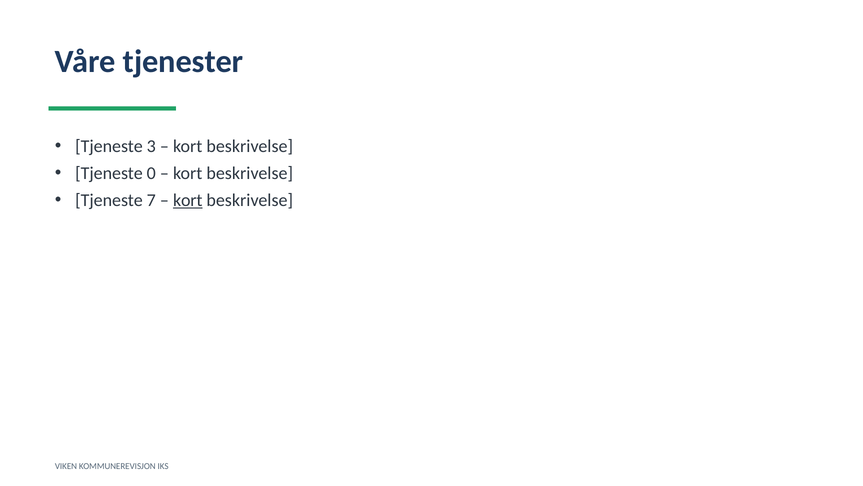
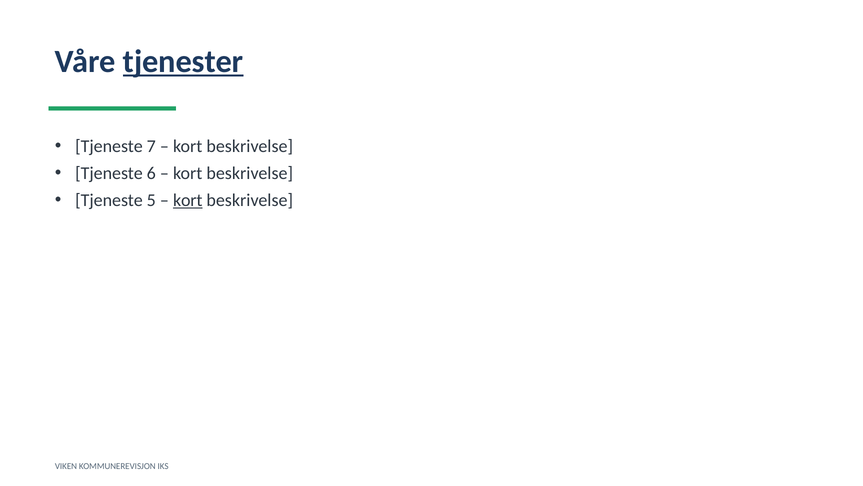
tjenester underline: none -> present
3: 3 -> 7
0: 0 -> 6
7: 7 -> 5
